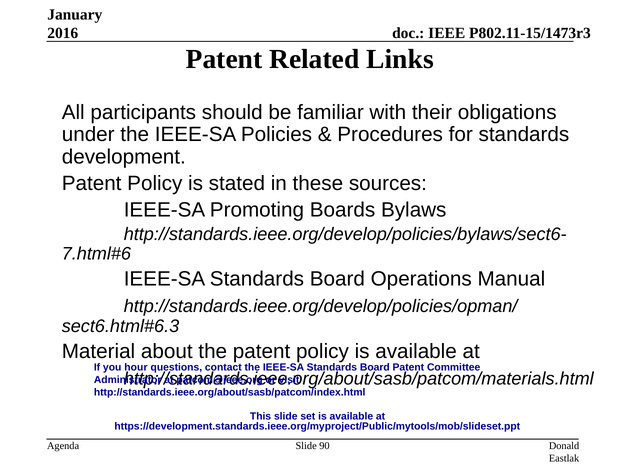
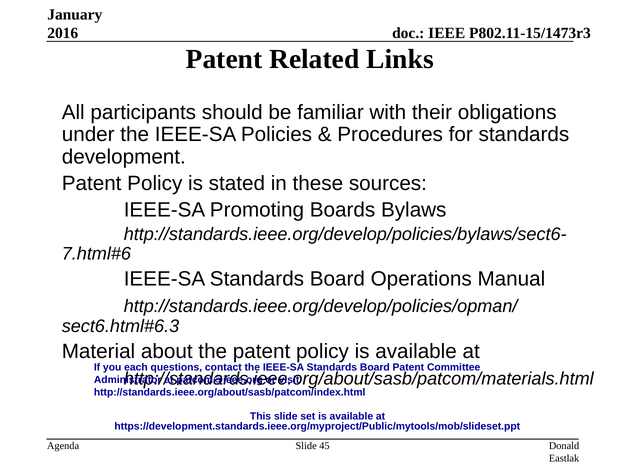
hour: hour -> each
90: 90 -> 45
